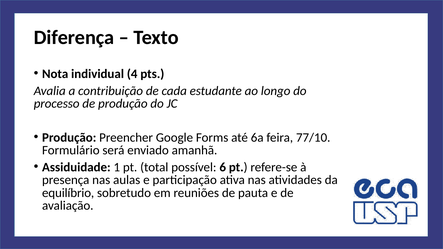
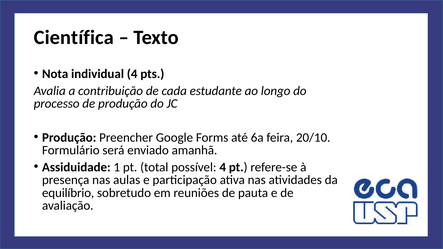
Diferença: Diferença -> Científica
77/10: 77/10 -> 20/10
possível 6: 6 -> 4
